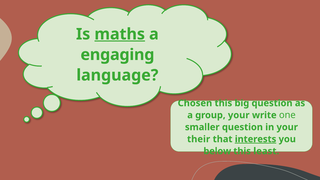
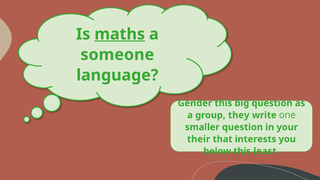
engaging: engaging -> someone
Chosen: Chosen -> Gender
group your: your -> they
interests underline: present -> none
